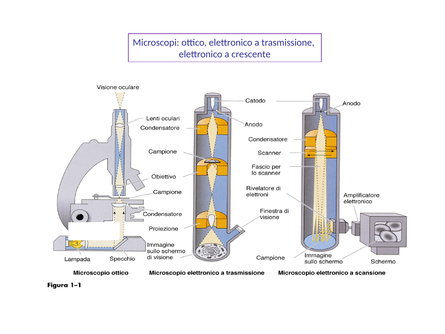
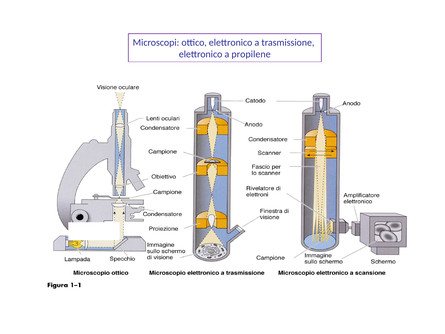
crescente: crescente -> propilene
